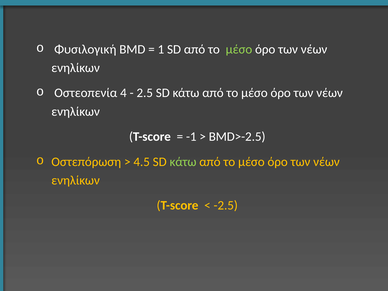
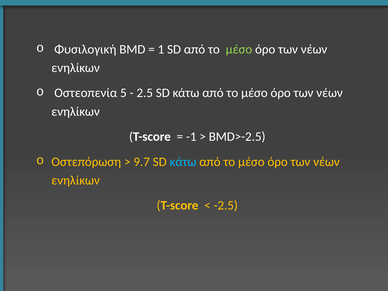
4: 4 -> 5
4.5: 4.5 -> 9.7
κάτω at (183, 162) colour: light green -> light blue
